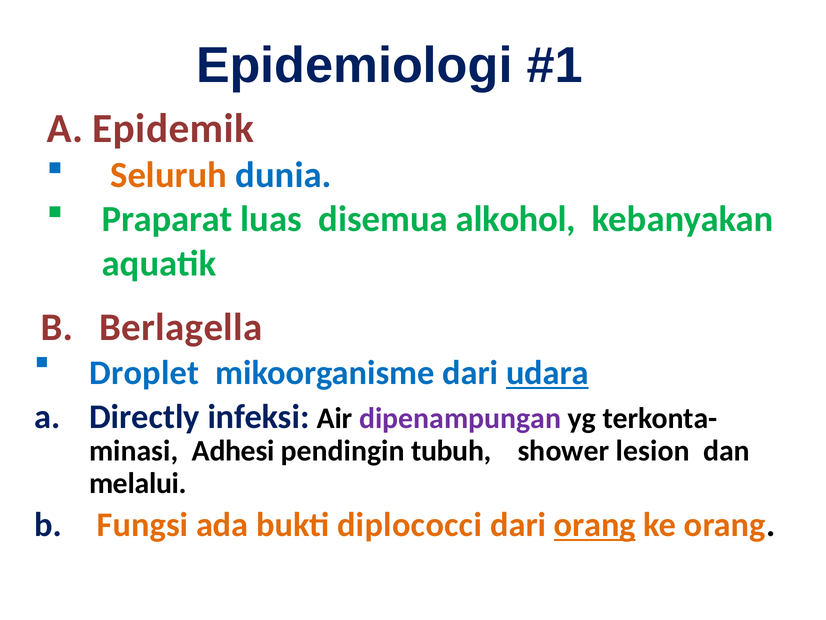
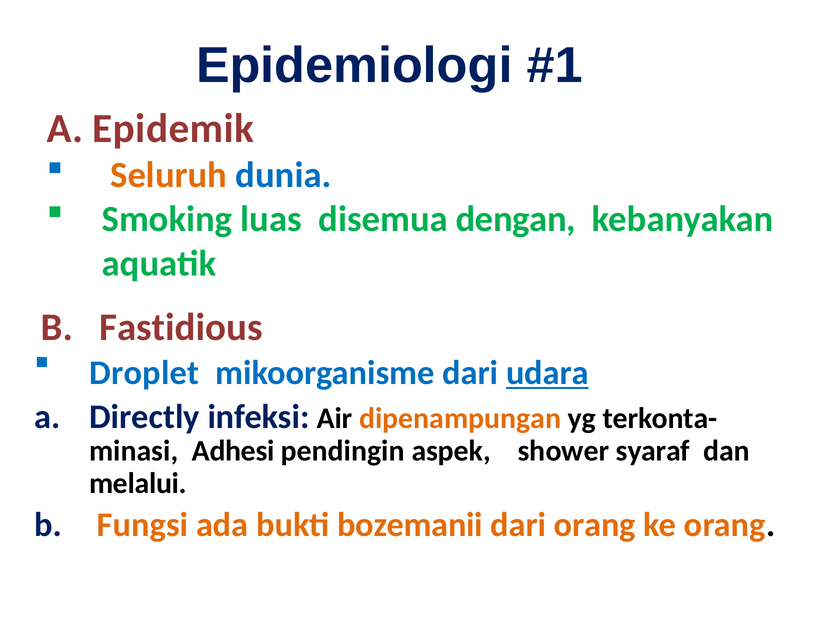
Praparat: Praparat -> Smoking
alkohol: alkohol -> dengan
Berlagella: Berlagella -> Fastidious
dipenampungan colour: purple -> orange
tubuh: tubuh -> aspek
lesion: lesion -> syaraf
diplococci: diplococci -> bozemanii
orang at (595, 525) underline: present -> none
